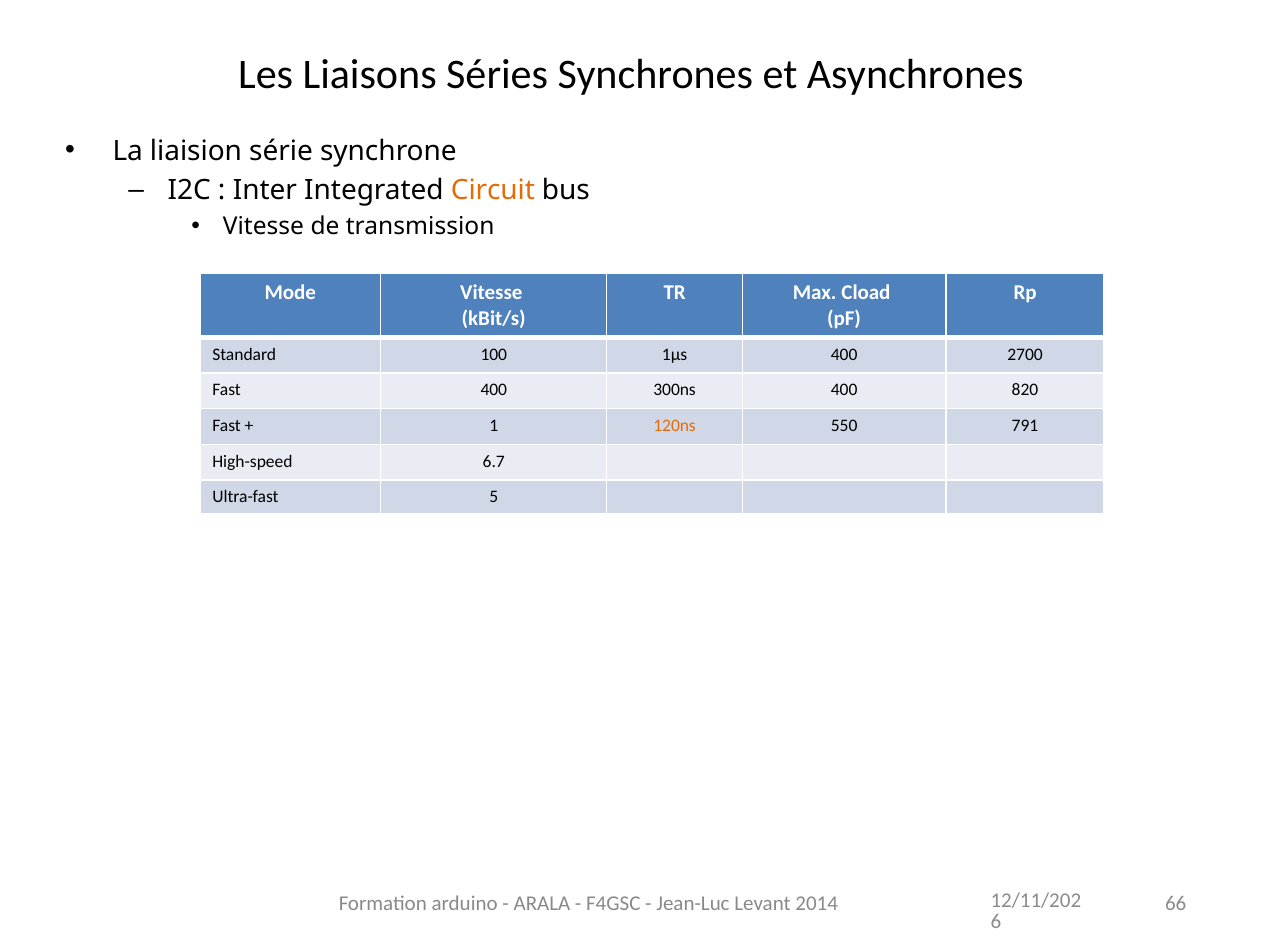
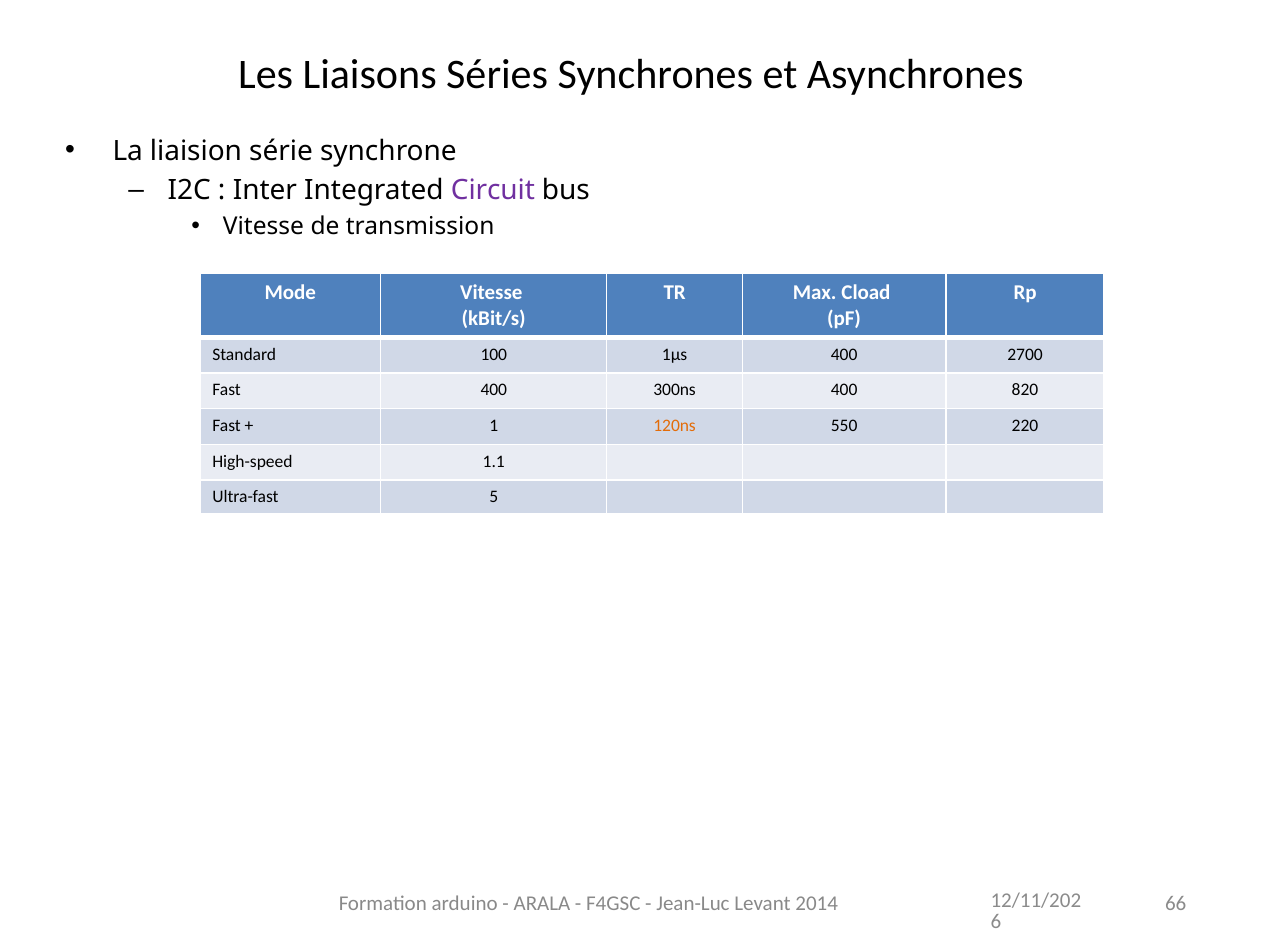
Circuit colour: orange -> purple
791: 791 -> 220
6.7: 6.7 -> 1.1
